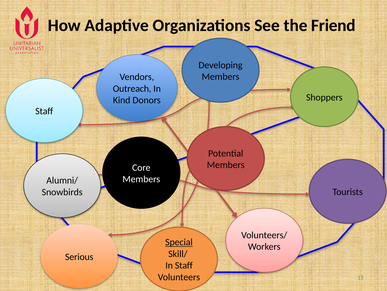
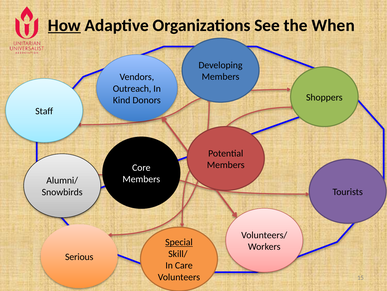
How underline: none -> present
Friend: Friend -> When
In Staff: Staff -> Care
